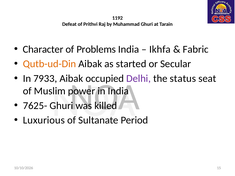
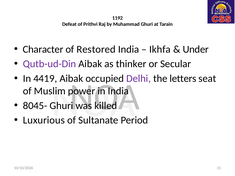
Problems: Problems -> Restored
Fabric: Fabric -> Under
Qutb-ud-Din colour: orange -> purple
started: started -> thinker
7933: 7933 -> 4419
status: status -> letters
7625-: 7625- -> 8045-
